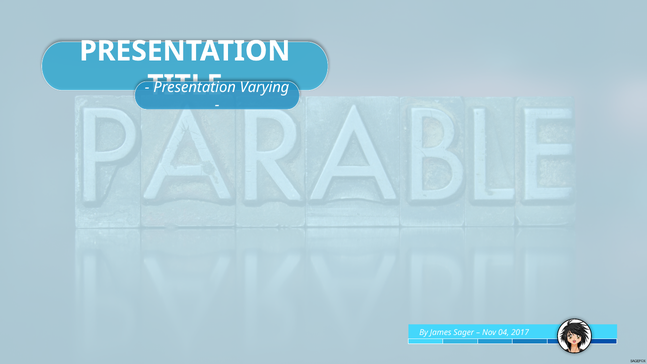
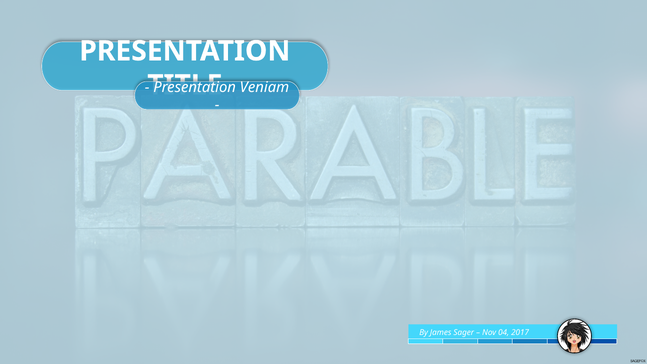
Varying: Varying -> Veniam
